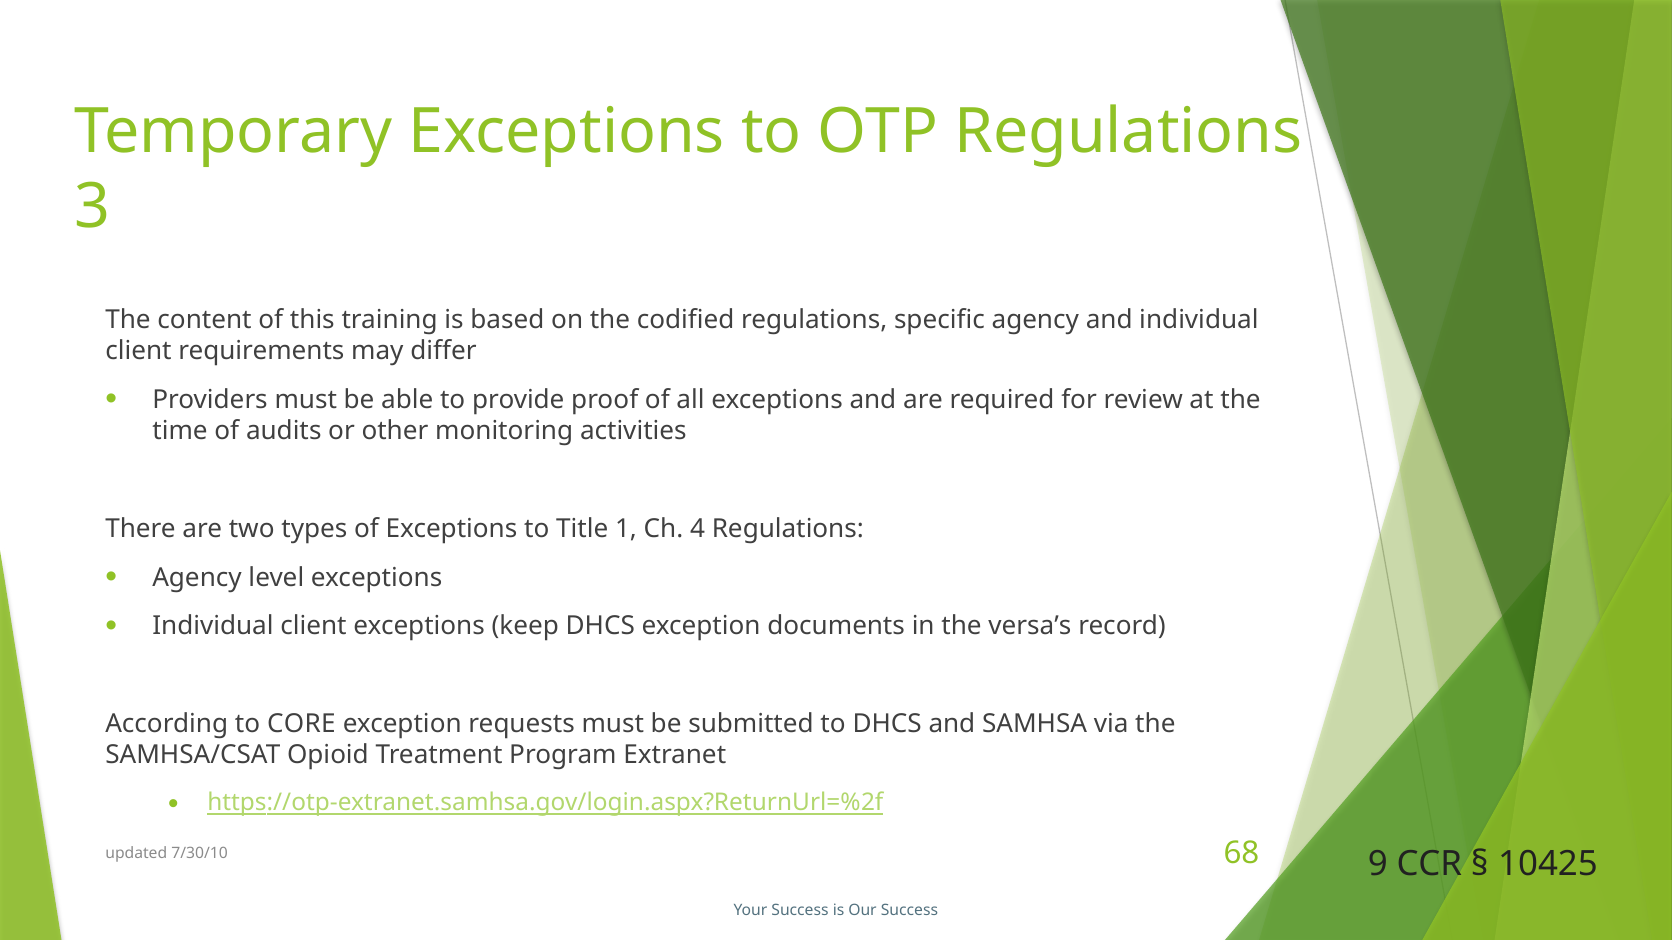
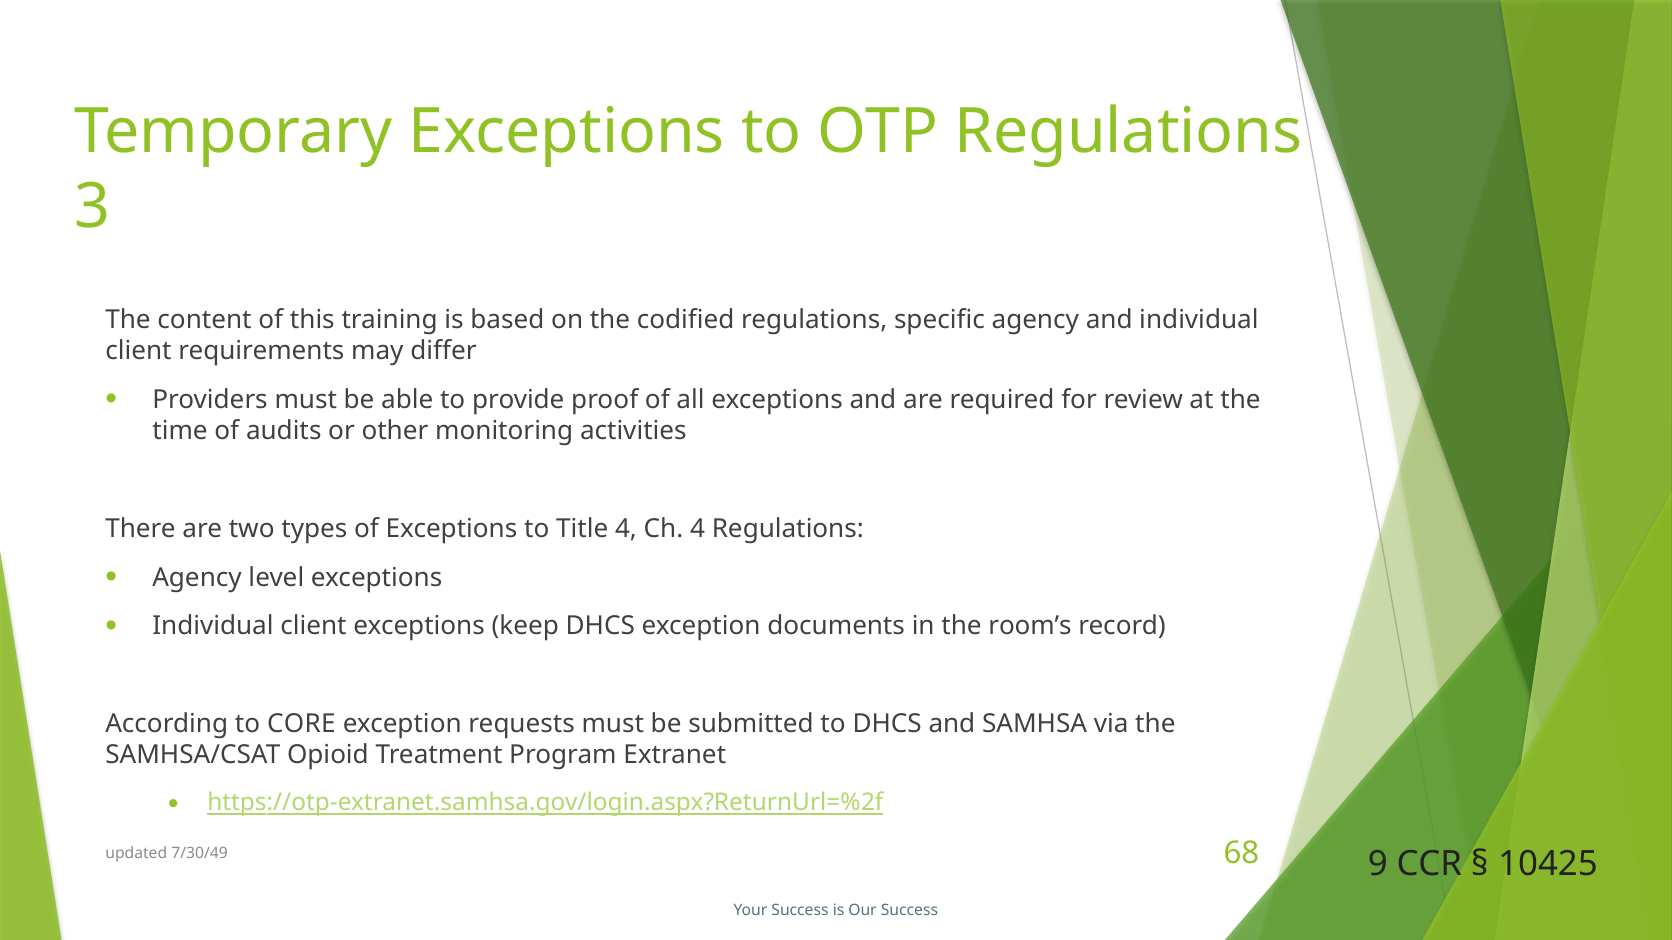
Title 1: 1 -> 4
versa’s: versa’s -> room’s
7/30/10: 7/30/10 -> 7/30/49
